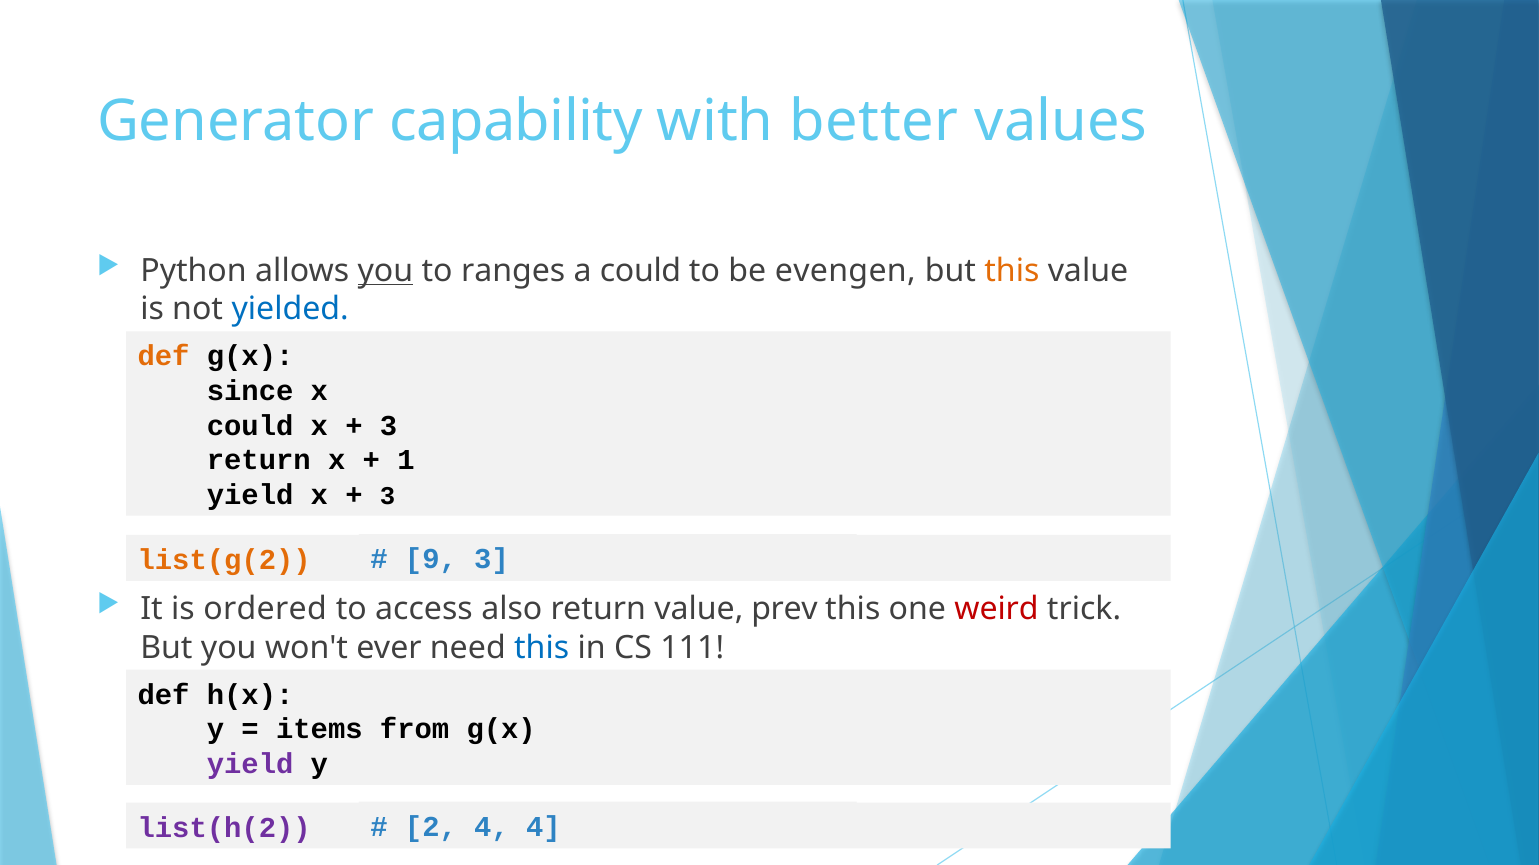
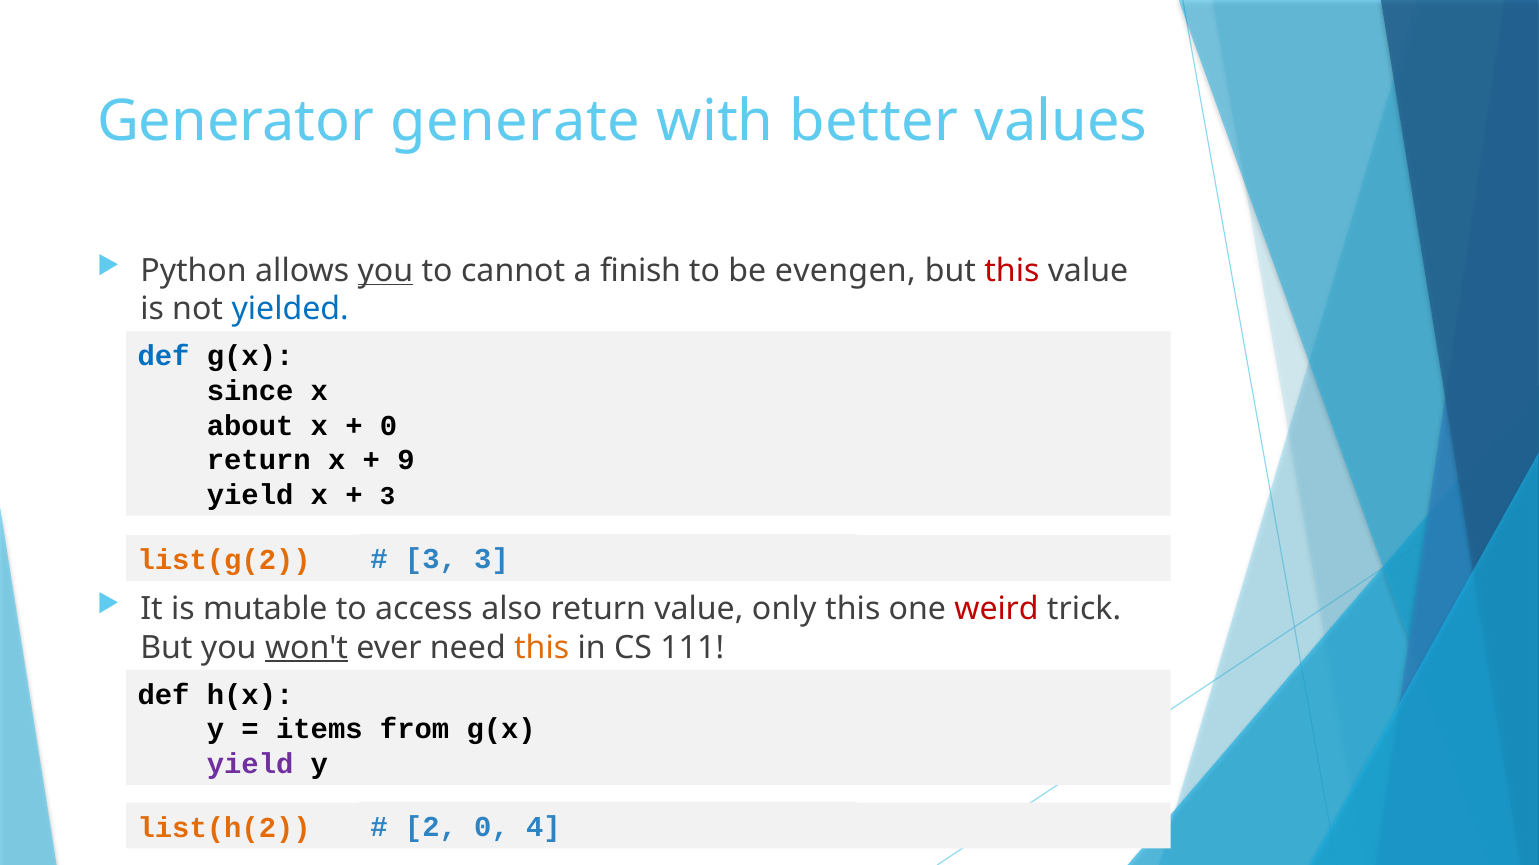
capability: capability -> generate
ranges: ranges -> cannot
a could: could -> finish
this at (1012, 271) colour: orange -> red
def at (164, 357) colour: orange -> blue
could at (250, 426): could -> about
3 at (389, 426): 3 -> 0
1: 1 -> 9
9 at (431, 560): 9 -> 3
ordered: ordered -> mutable
prev: prev -> only
won't underline: none -> present
this at (542, 648) colour: blue -> orange
list(h(2 colour: purple -> orange
2 4: 4 -> 0
